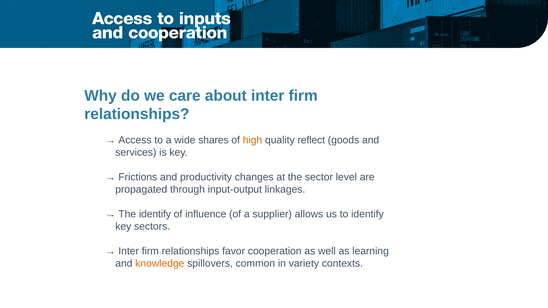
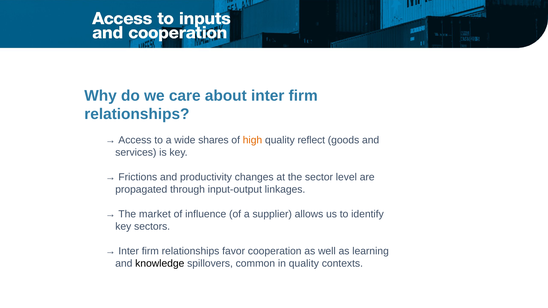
The identify: identify -> market
knowledge colour: orange -> black
in variety: variety -> quality
